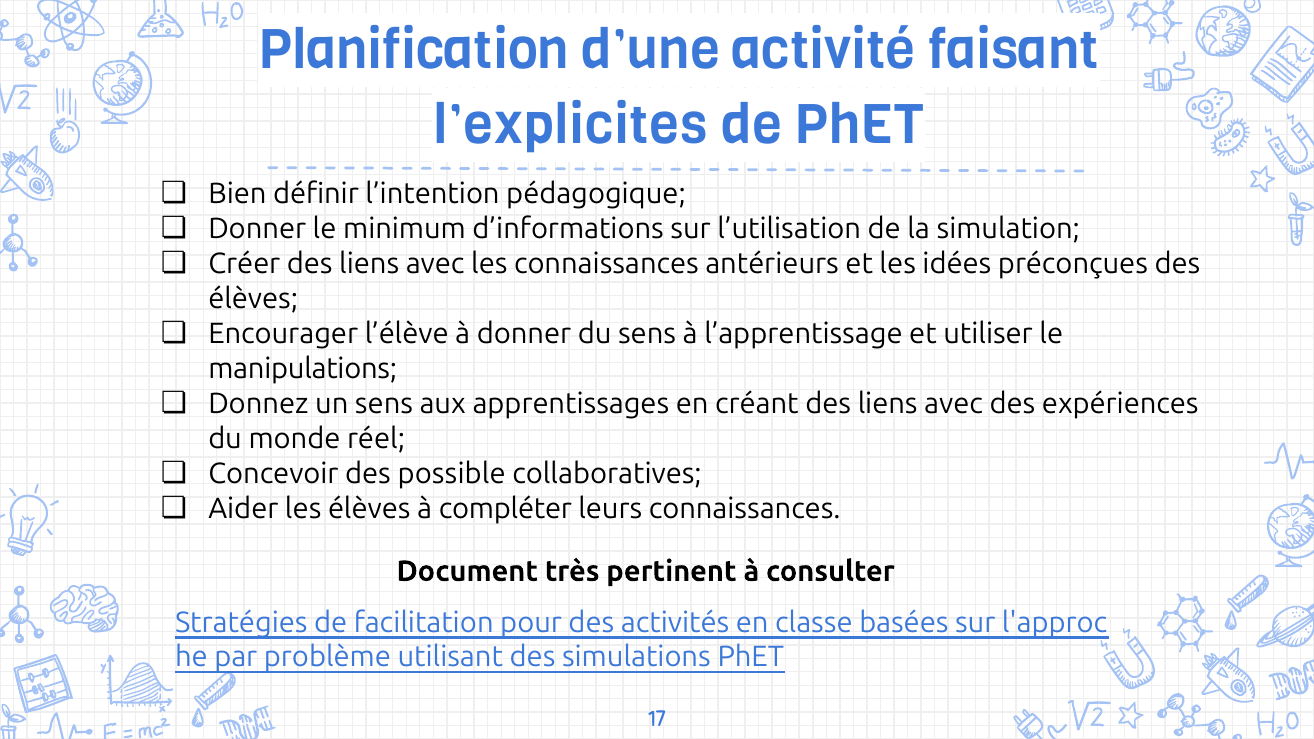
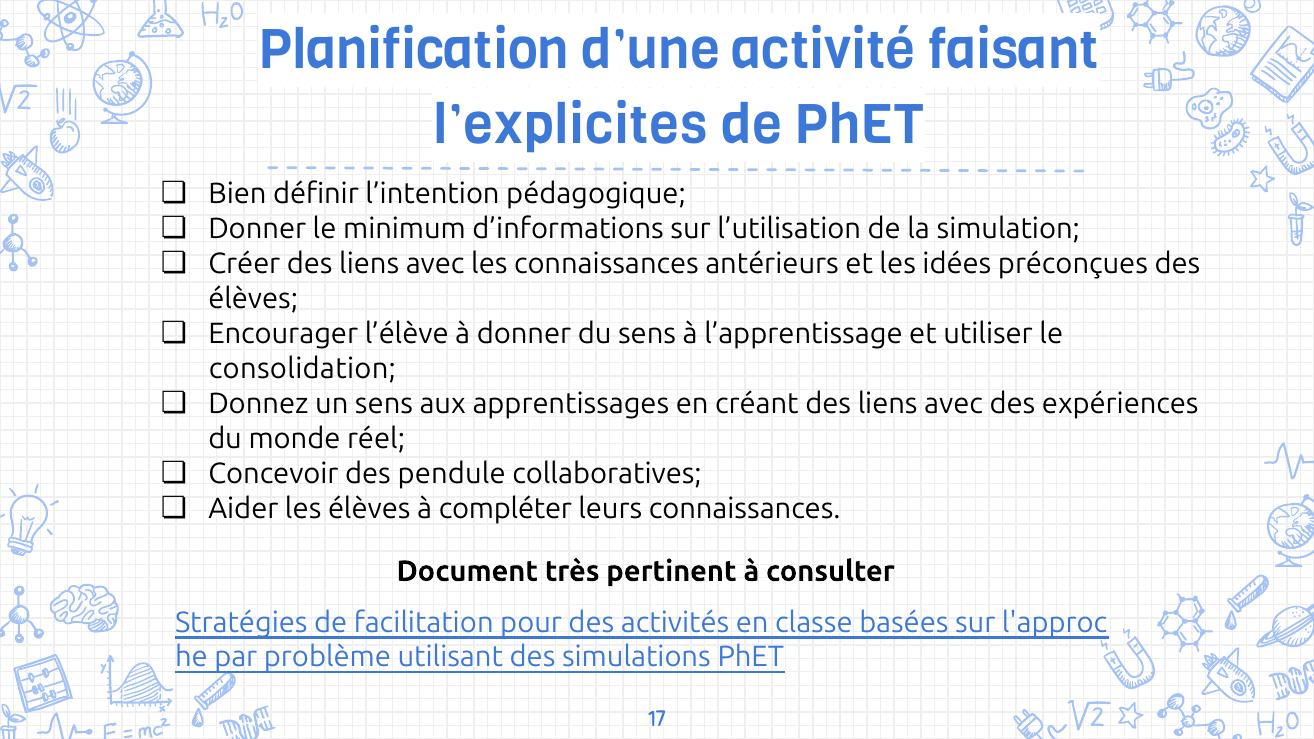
manipulations: manipulations -> consolidation
possible: possible -> pendule
